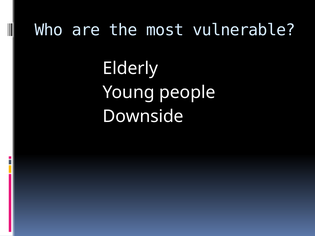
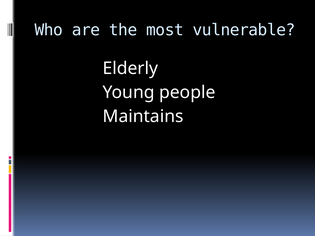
Downside: Downside -> Maintains
